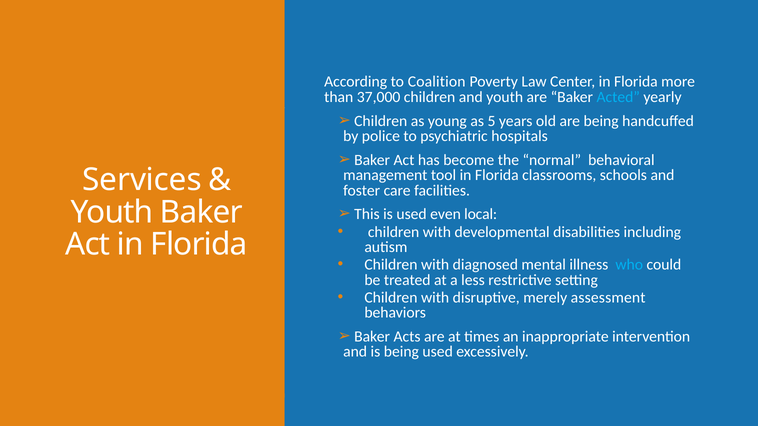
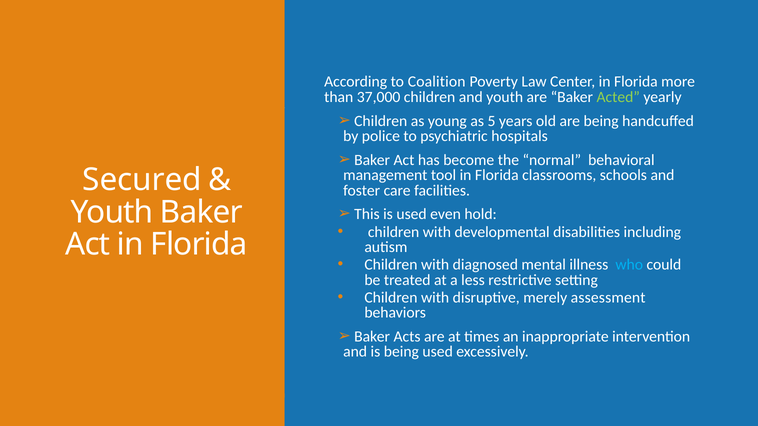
Acted colour: light blue -> light green
Services: Services -> Secured
local: local -> hold
